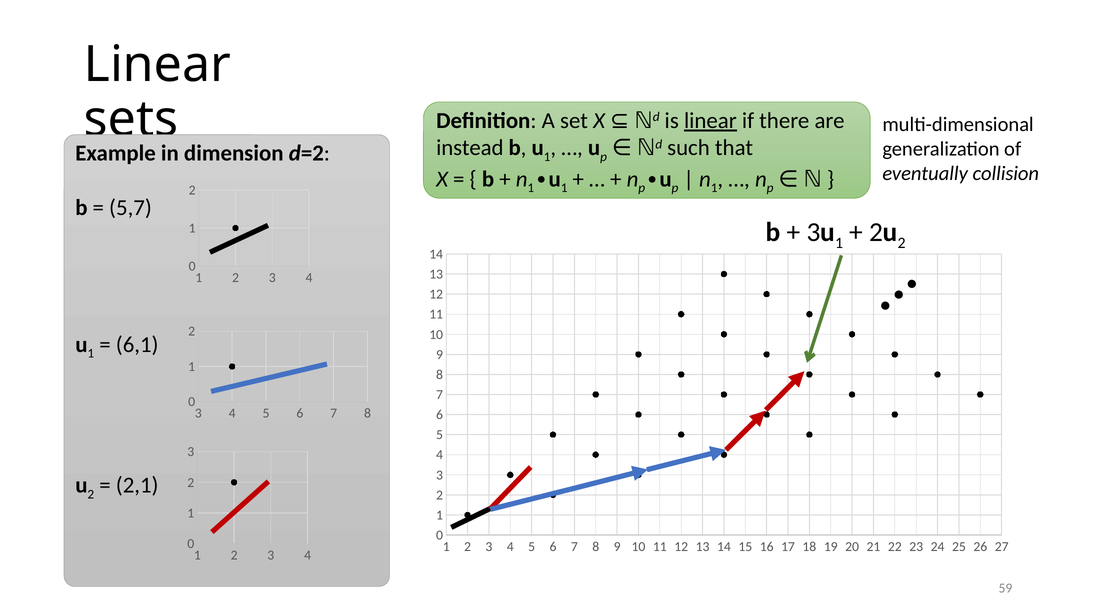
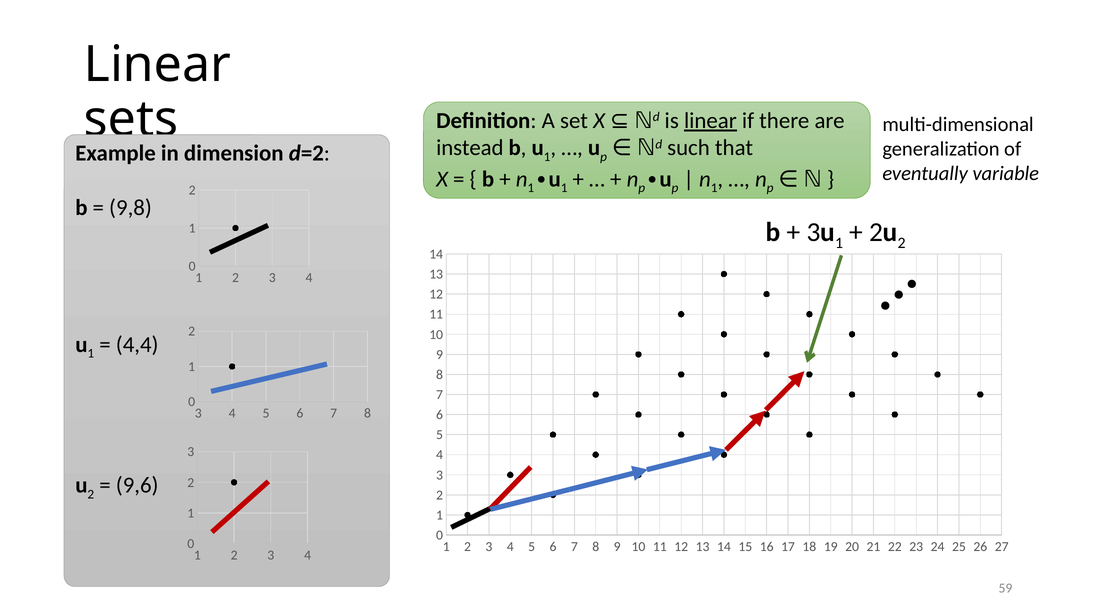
collision: collision -> variable
5,7: 5,7 -> 9,8
6,1: 6,1 -> 4,4
2,1: 2,1 -> 9,6
